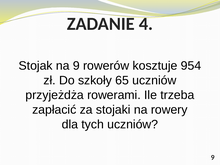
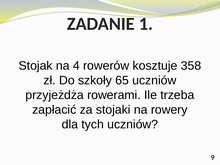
4: 4 -> 1
na 9: 9 -> 4
954: 954 -> 358
